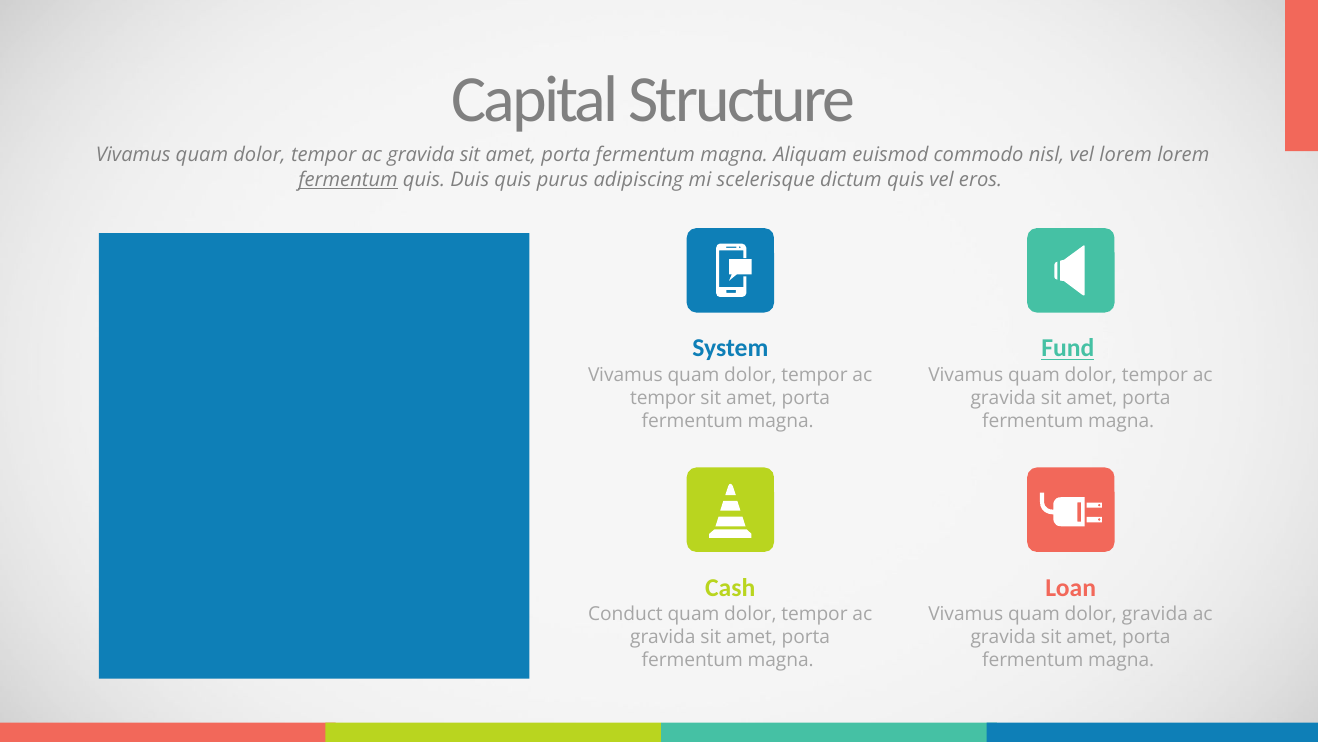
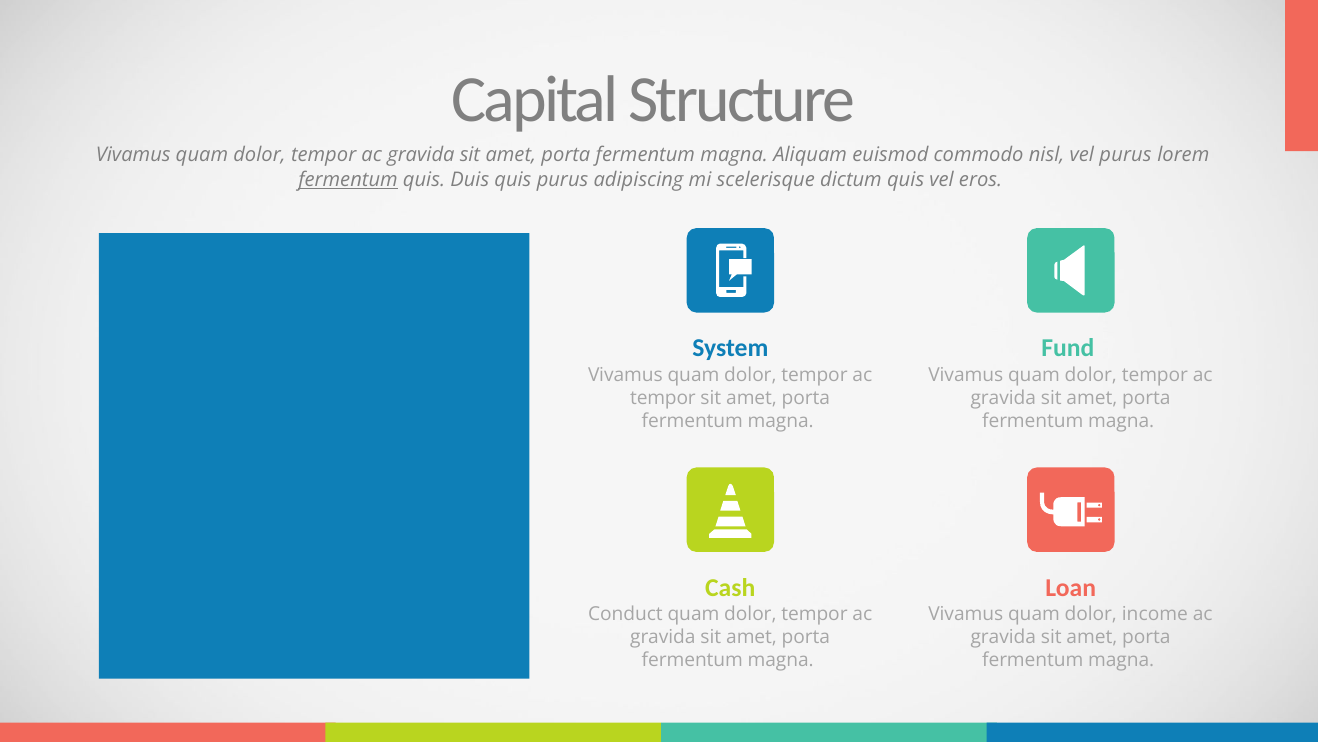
vel lorem: lorem -> purus
Fund underline: present -> none
dolor gravida: gravida -> income
